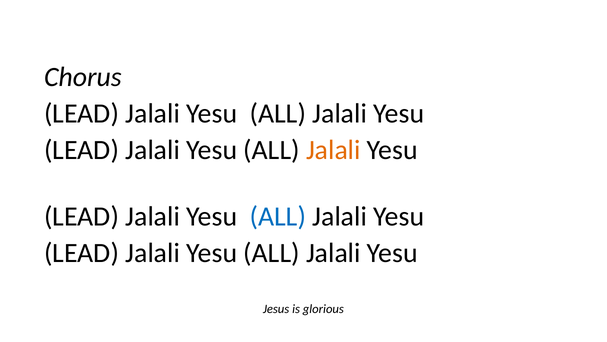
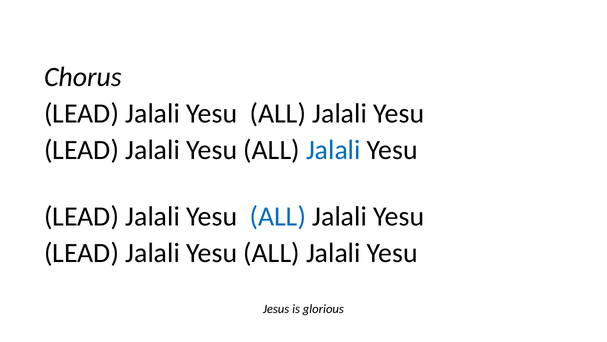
Jalali at (333, 150) colour: orange -> blue
